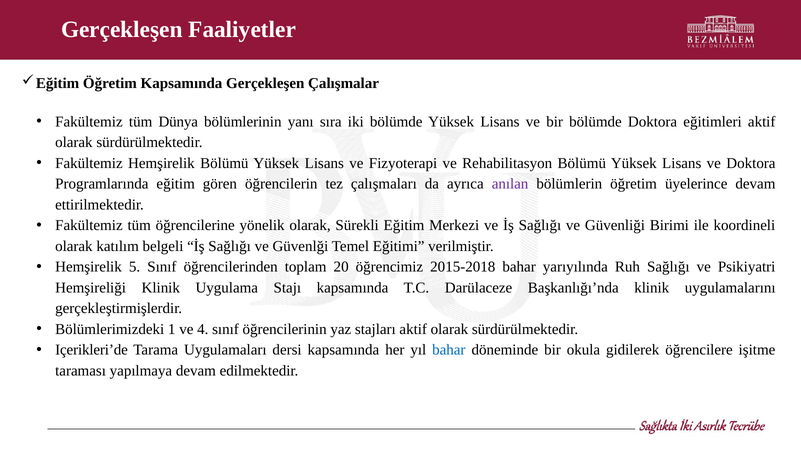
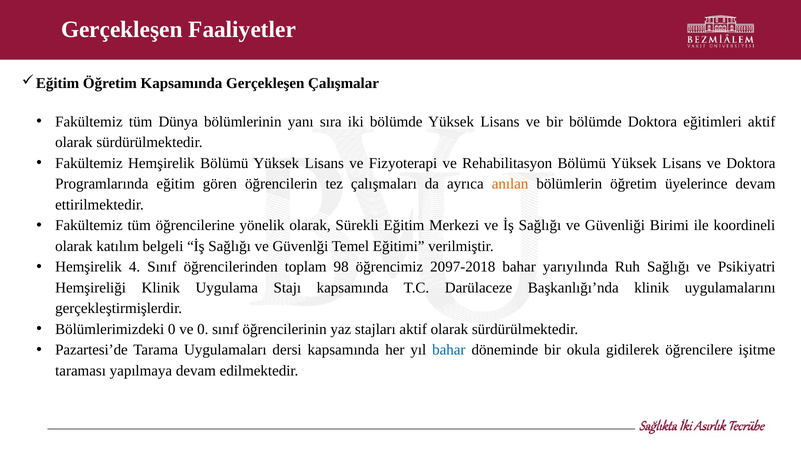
anılan colour: purple -> orange
5: 5 -> 4
20: 20 -> 98
2015-2018: 2015-2018 -> 2097-2018
Bölümlerimizdeki 1: 1 -> 0
ve 4: 4 -> 0
Içerikleri’de: Içerikleri’de -> Pazartesi’de
